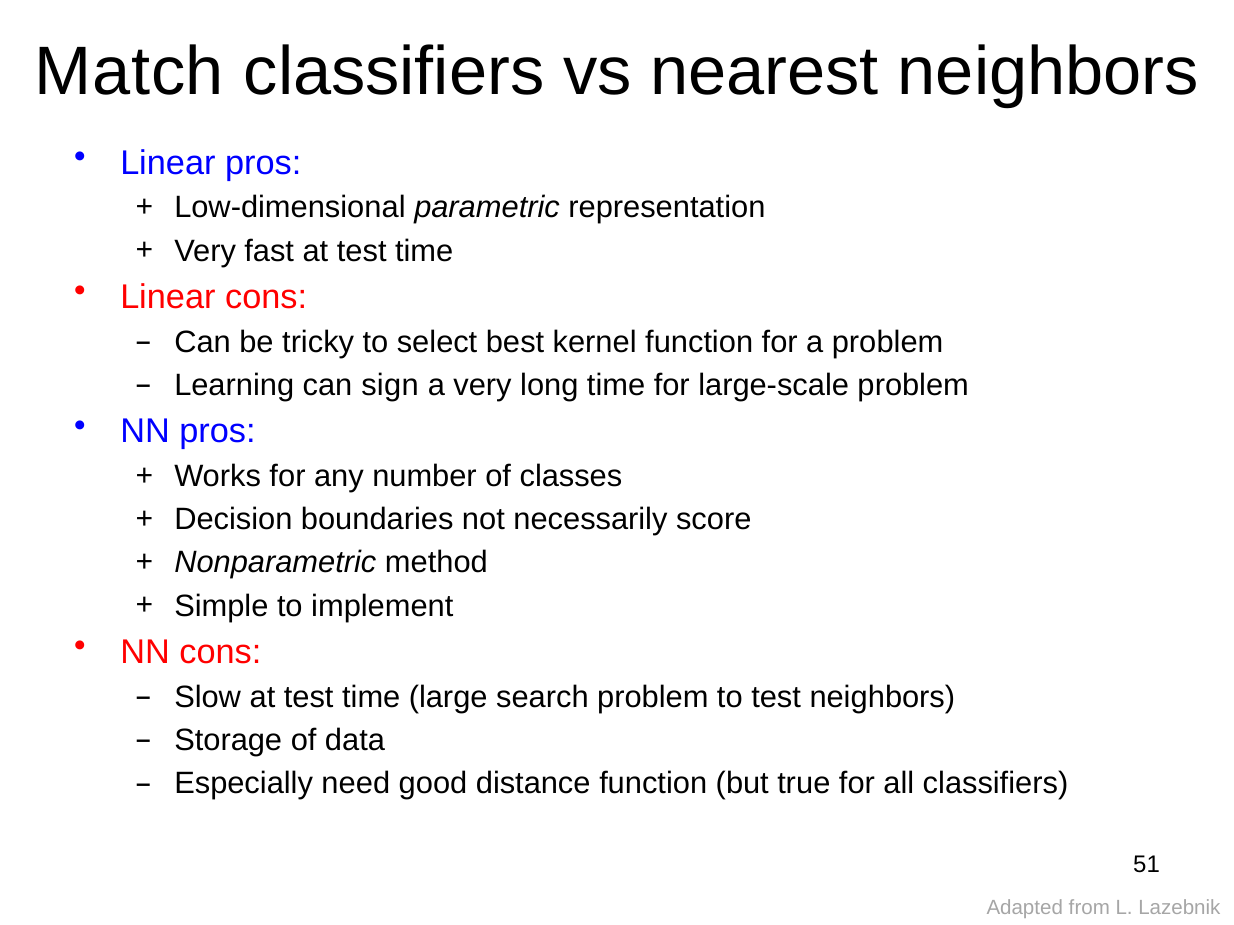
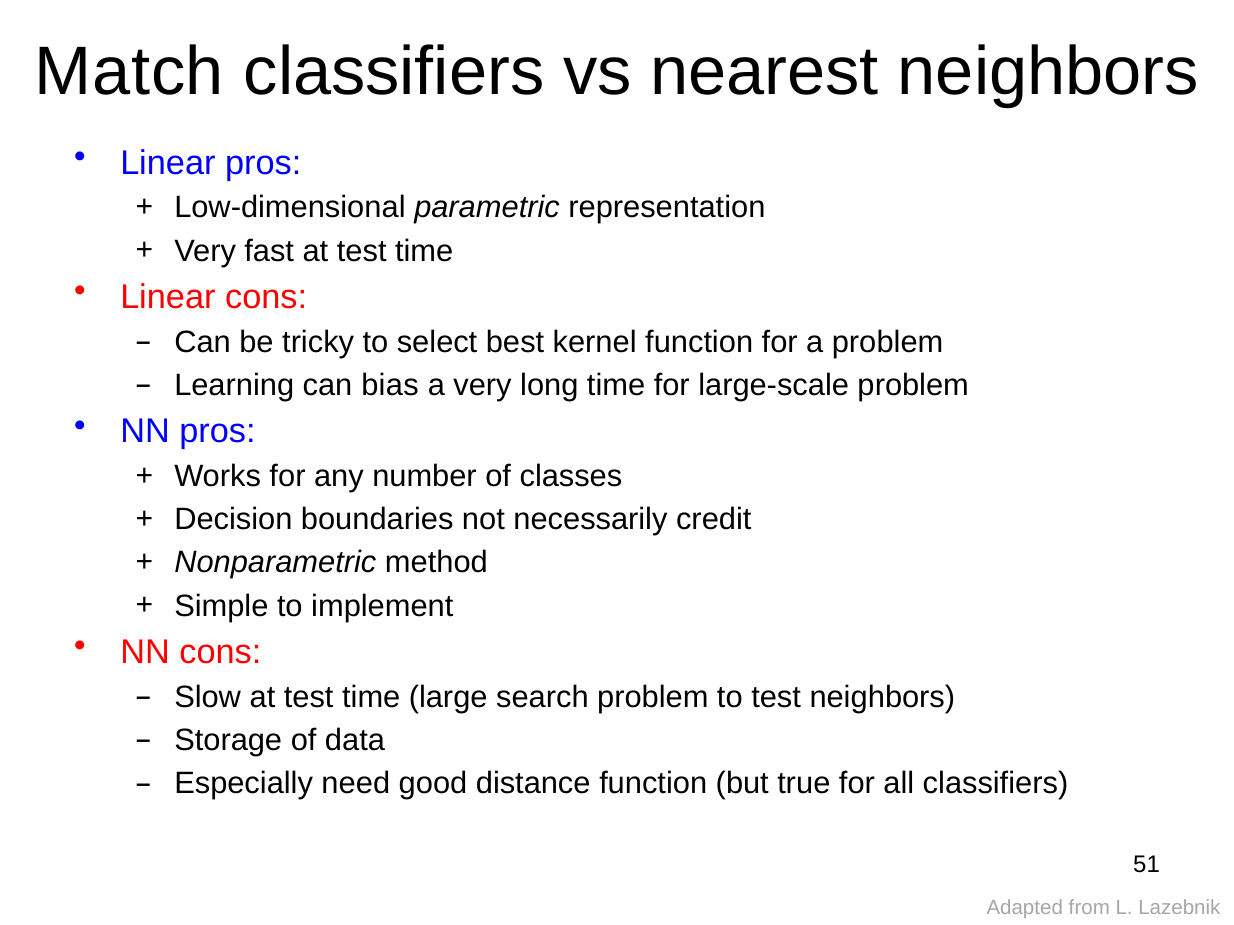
sign: sign -> bias
score: score -> credit
